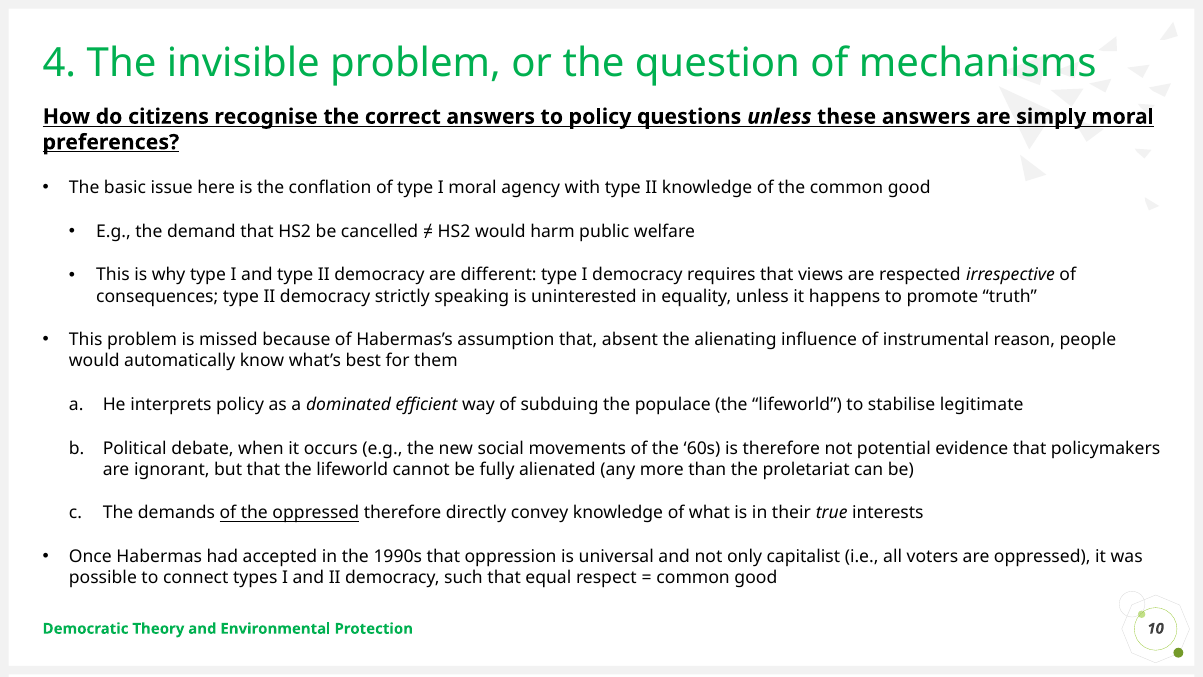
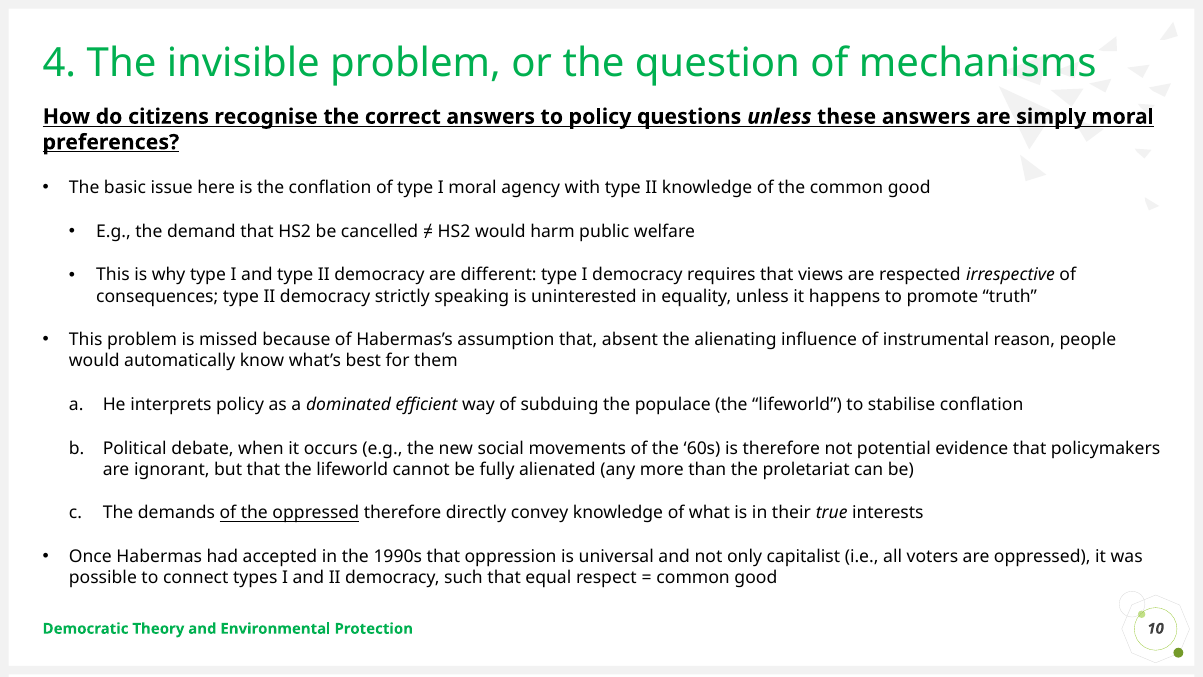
stabilise legitimate: legitimate -> conflation
